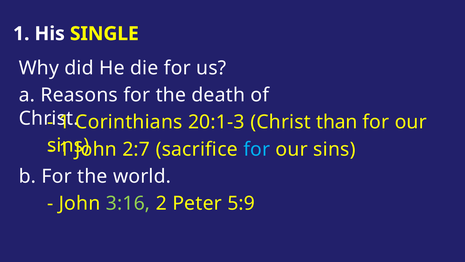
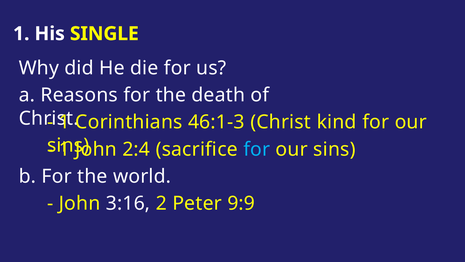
20:1-3: 20:1-3 -> 46:1-3
than: than -> kind
2:7: 2:7 -> 2:4
3:16 colour: light green -> white
5:9: 5:9 -> 9:9
